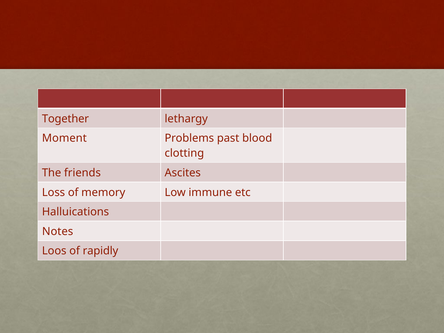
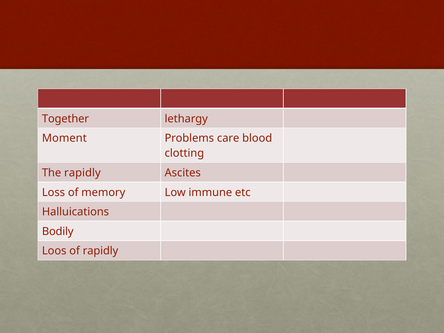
past: past -> care
The friends: friends -> rapidly
Notes: Notes -> Bodily
